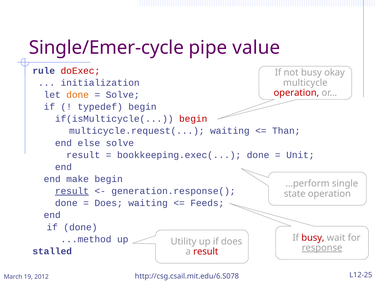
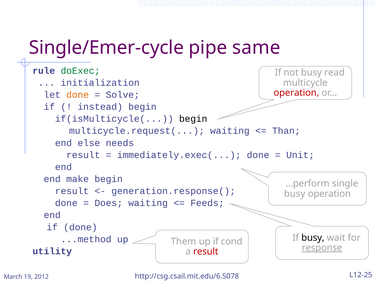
value: value -> same
doExec colour: red -> green
okay: okay -> read
typedef: typedef -> instead
begin at (193, 119) colour: red -> black
else solve: solve -> needs
bookkeeping.exec(: bookkeeping.exec( -> immediately.exec(
result at (72, 191) underline: present -> none
state at (295, 194): state -> busy
busy at (313, 238) colour: red -> black
Utility: Utility -> Them
if does: does -> cond
stalled: stalled -> utility
